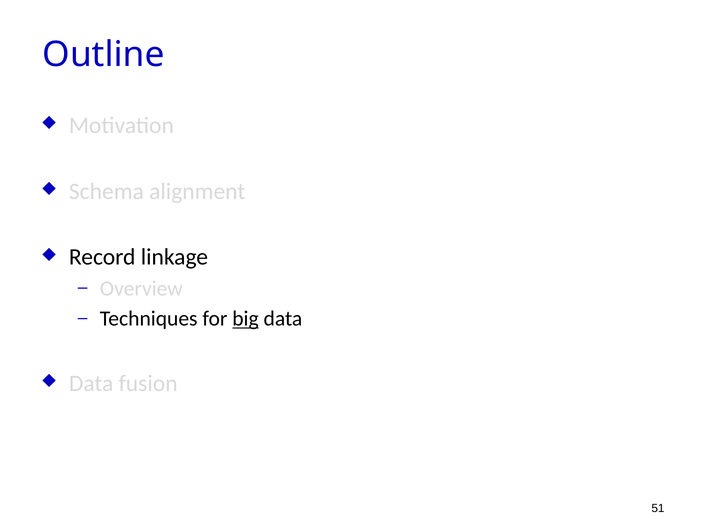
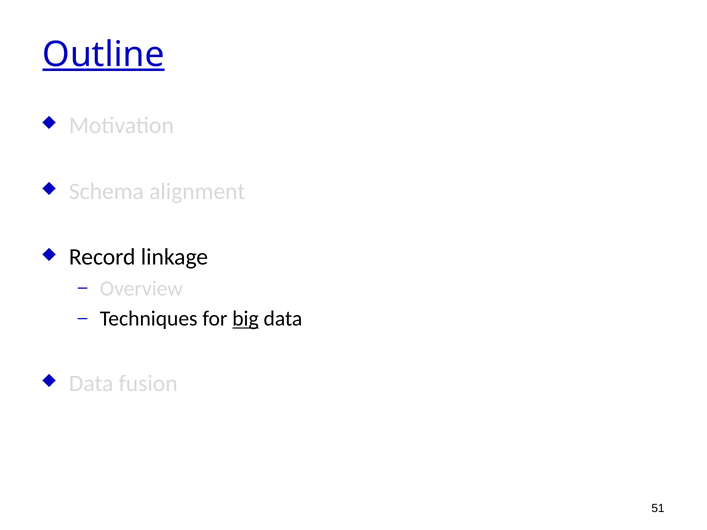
Outline underline: none -> present
